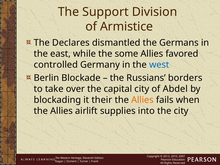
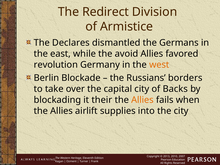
Support: Support -> Redirect
some: some -> avoid
controlled: controlled -> revolution
west colour: blue -> orange
Abdel: Abdel -> Backs
